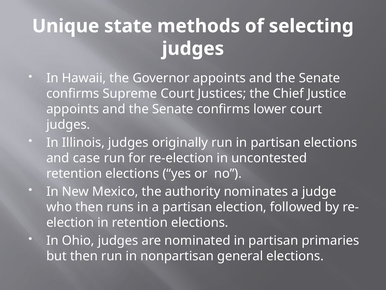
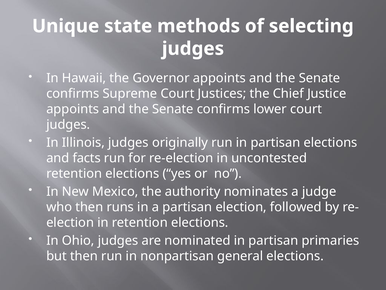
case: case -> facts
